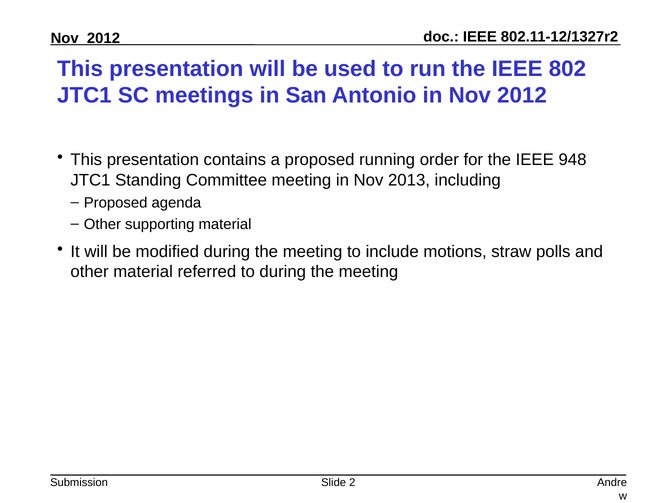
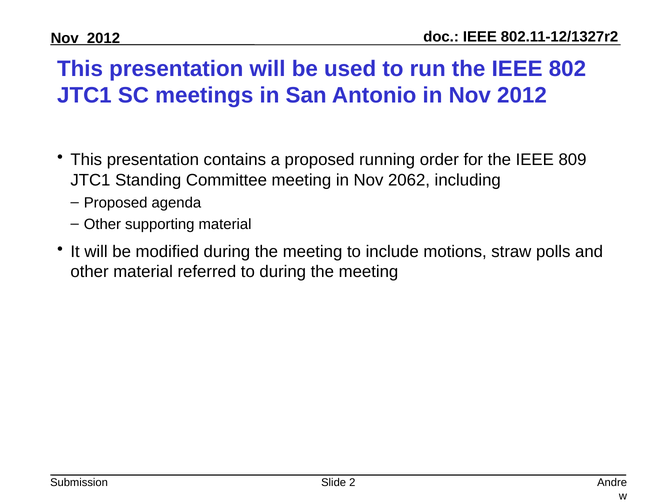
948: 948 -> 809
2013: 2013 -> 2062
